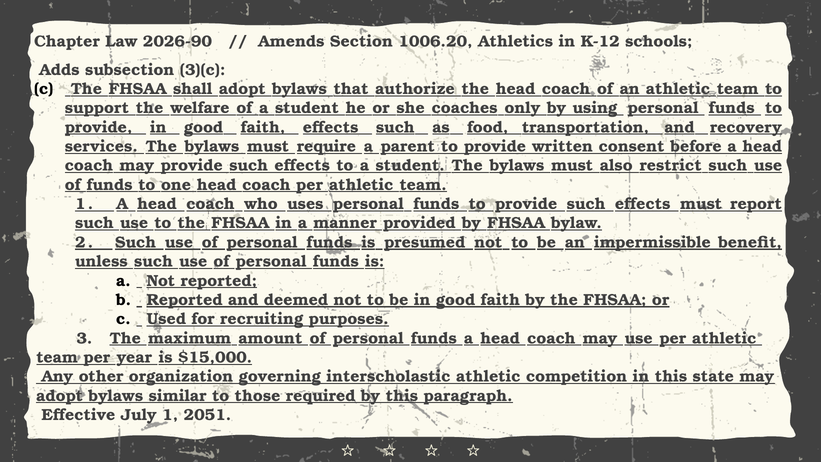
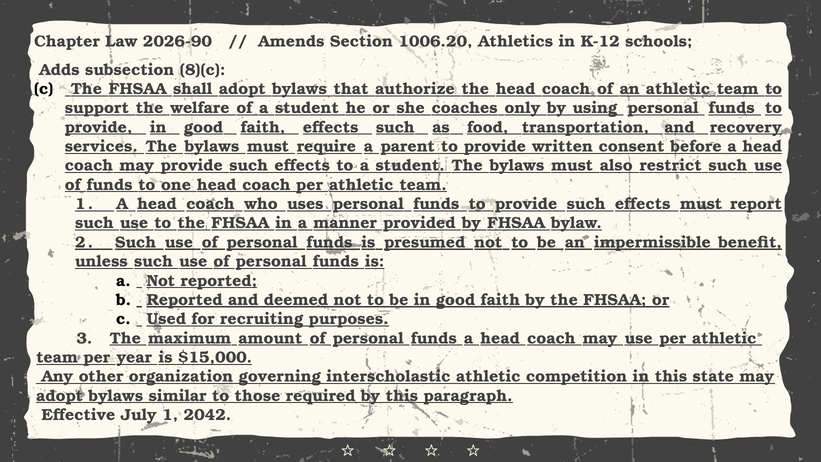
3)(c: 3)(c -> 8)(c
2051: 2051 -> 2042
